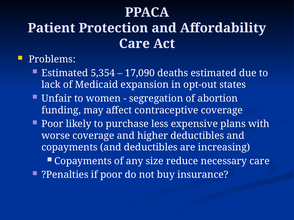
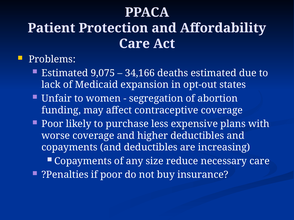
5,354: 5,354 -> 9,075
17,090: 17,090 -> 34,166
